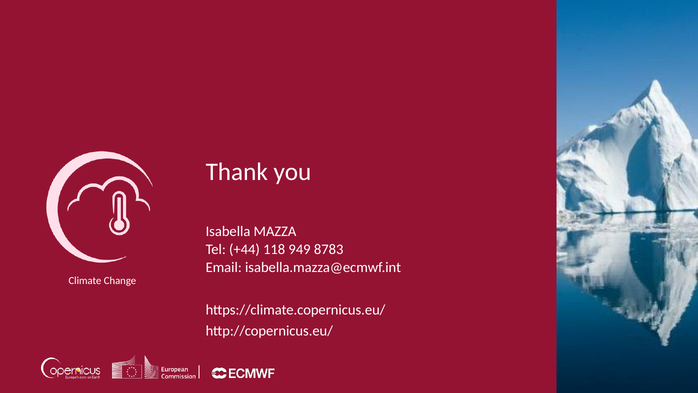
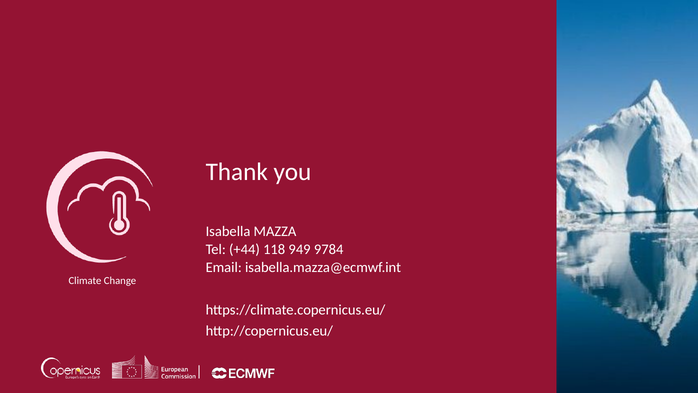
8783: 8783 -> 9784
